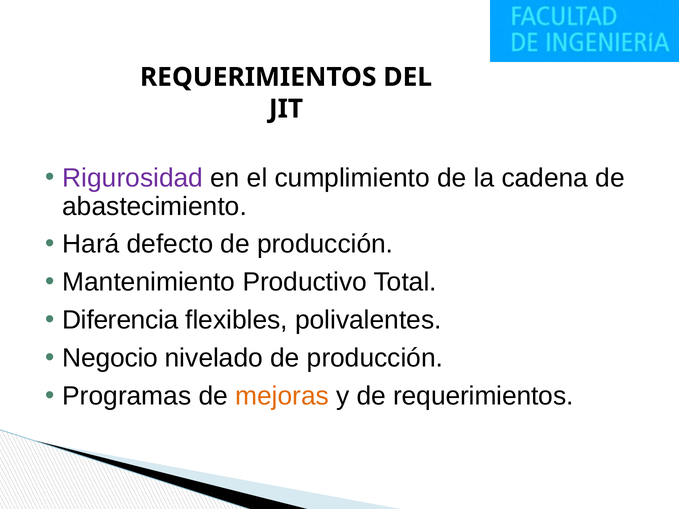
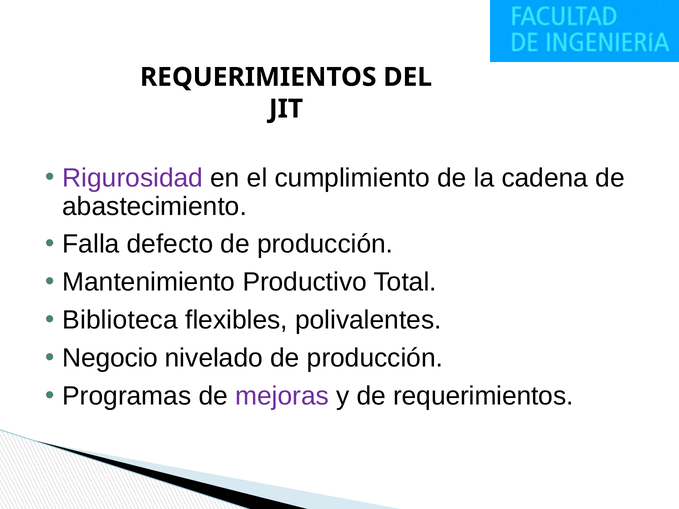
Hará: Hará -> Falla
Diferencia: Diferencia -> Biblioteca
mejoras colour: orange -> purple
